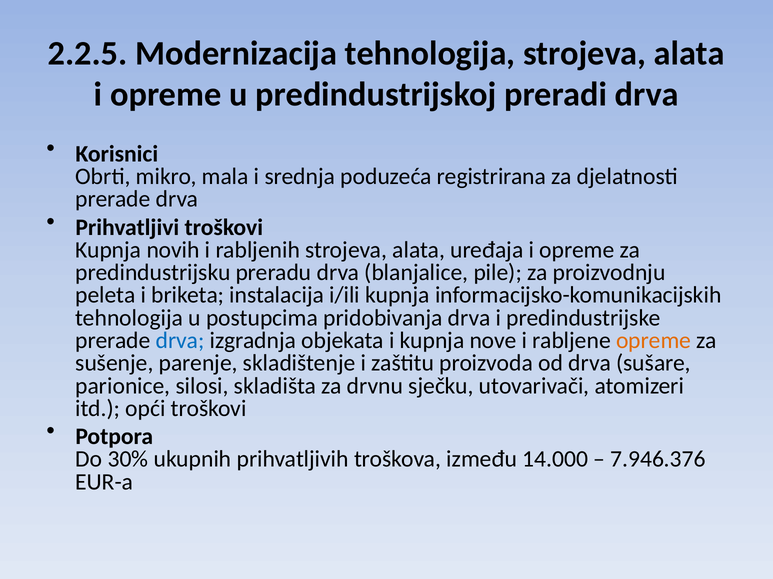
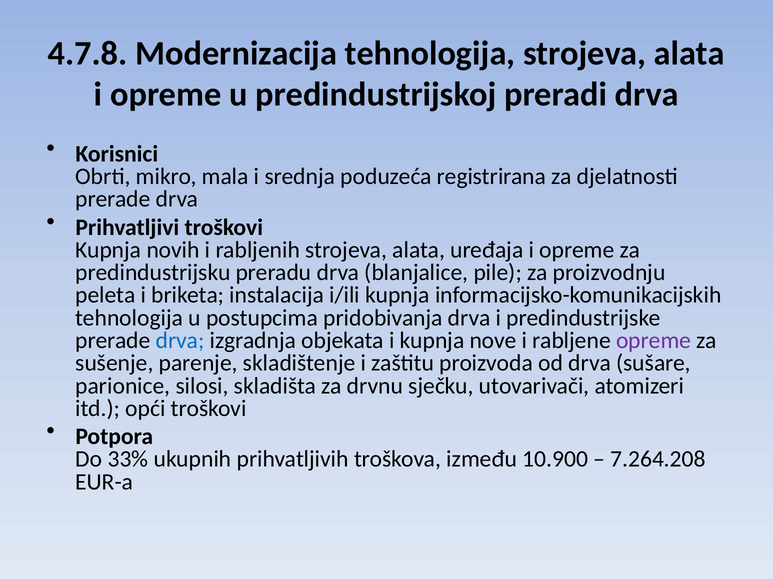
2.2.5: 2.2.5 -> 4.7.8
opreme at (654, 341) colour: orange -> purple
30%: 30% -> 33%
14.000: 14.000 -> 10.900
7.946.376: 7.946.376 -> 7.264.208
